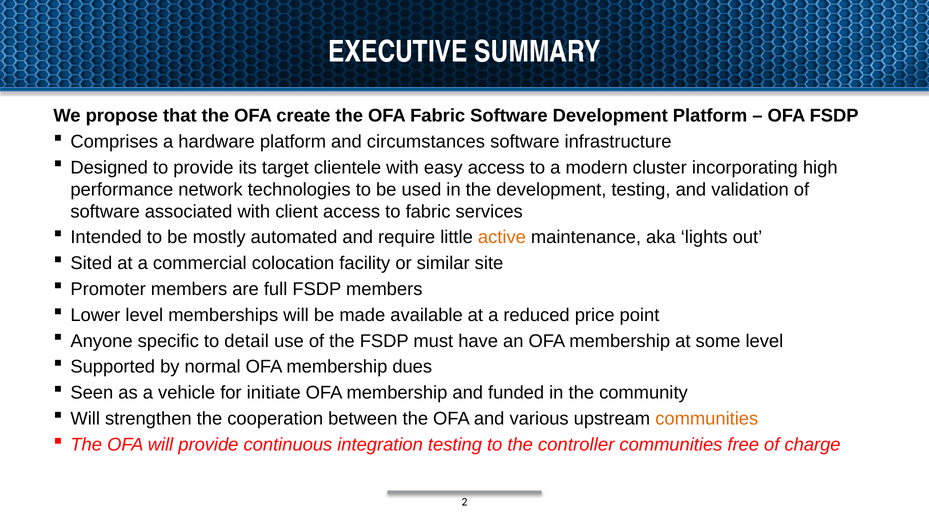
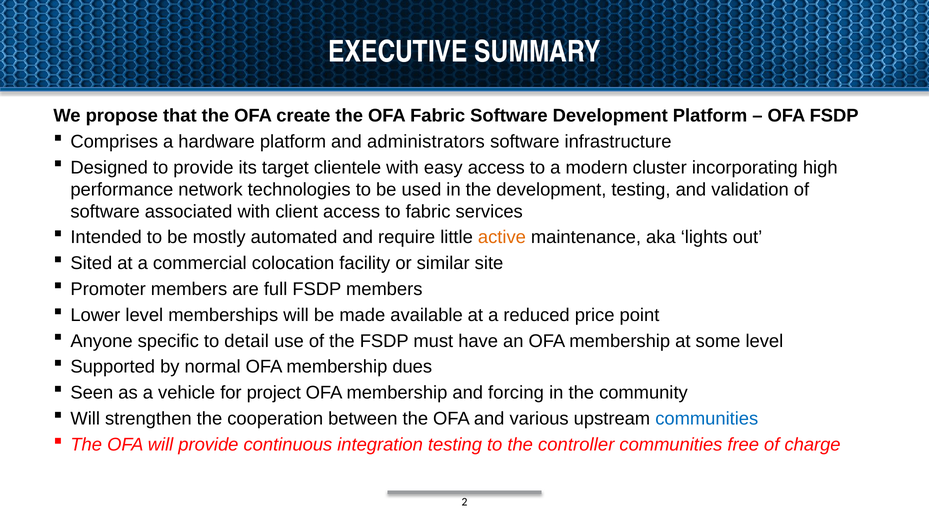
circumstances: circumstances -> administrators
initiate: initiate -> project
funded: funded -> forcing
communities at (707, 419) colour: orange -> blue
